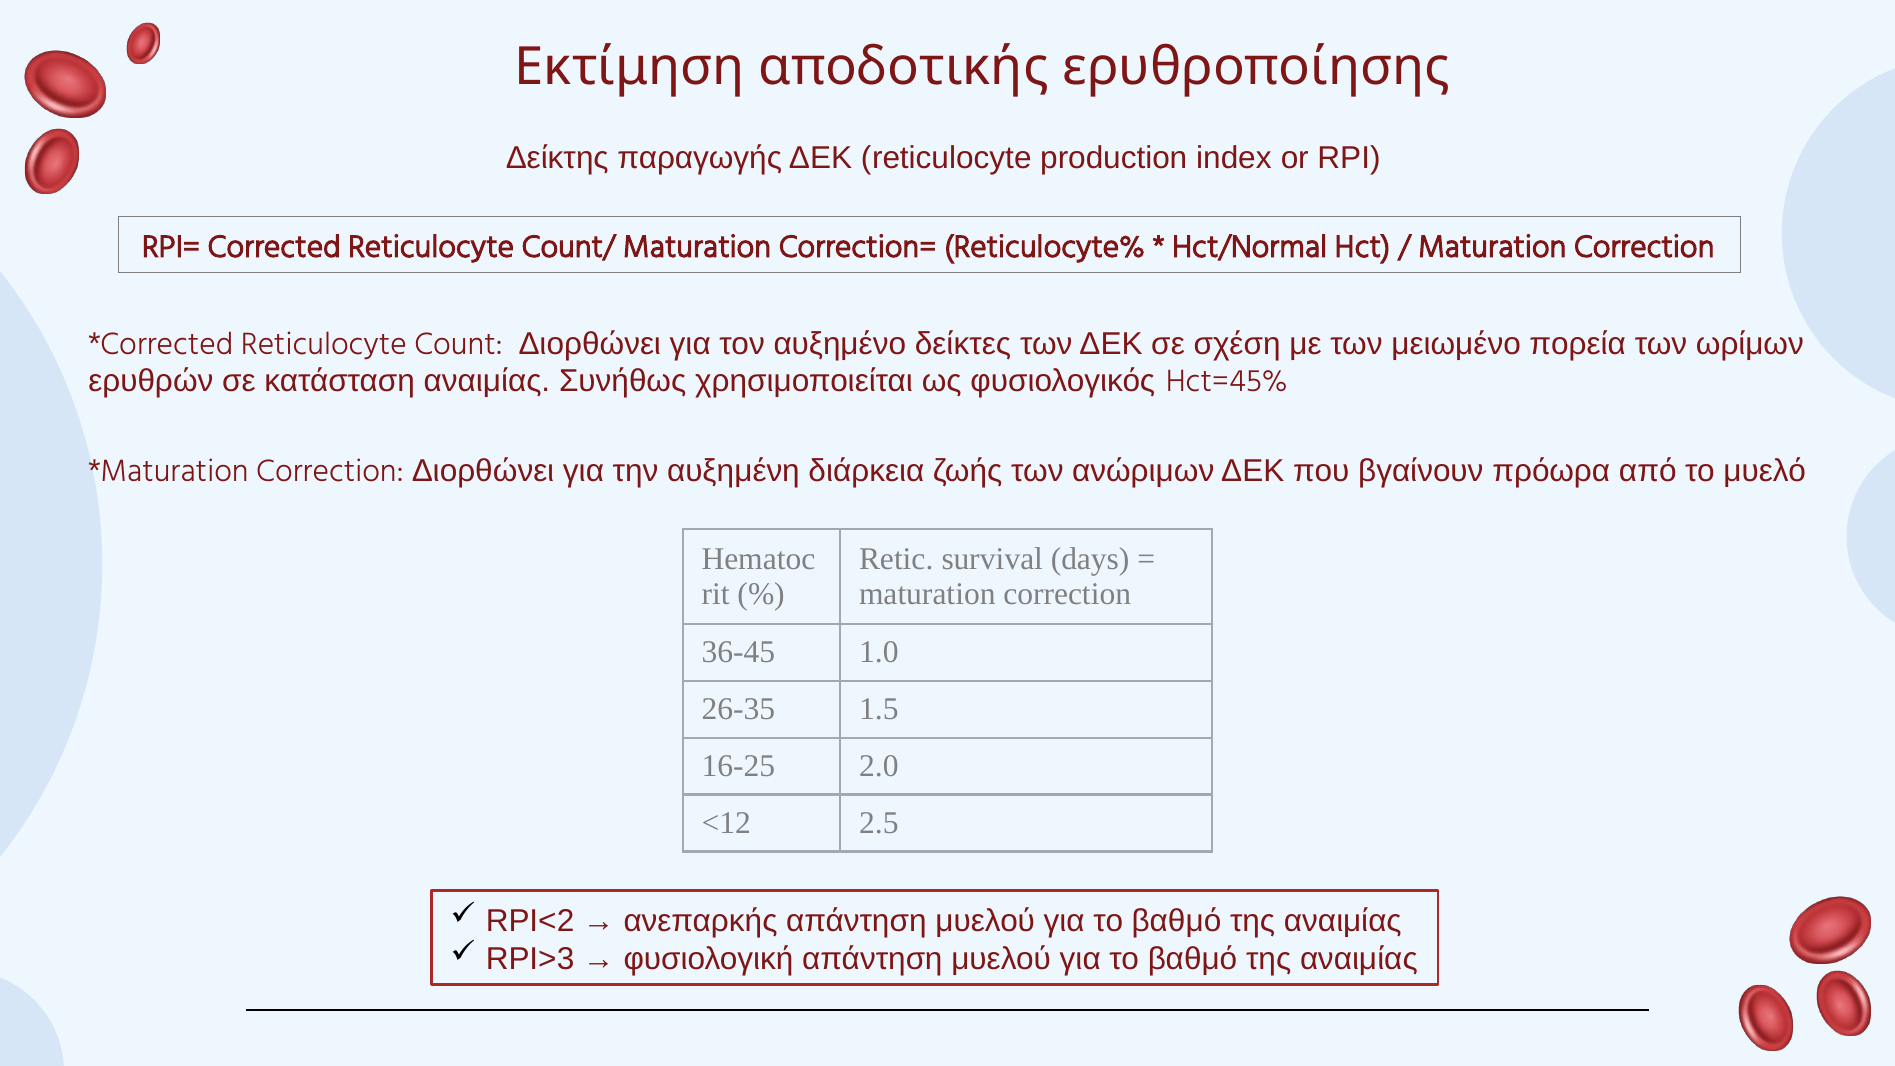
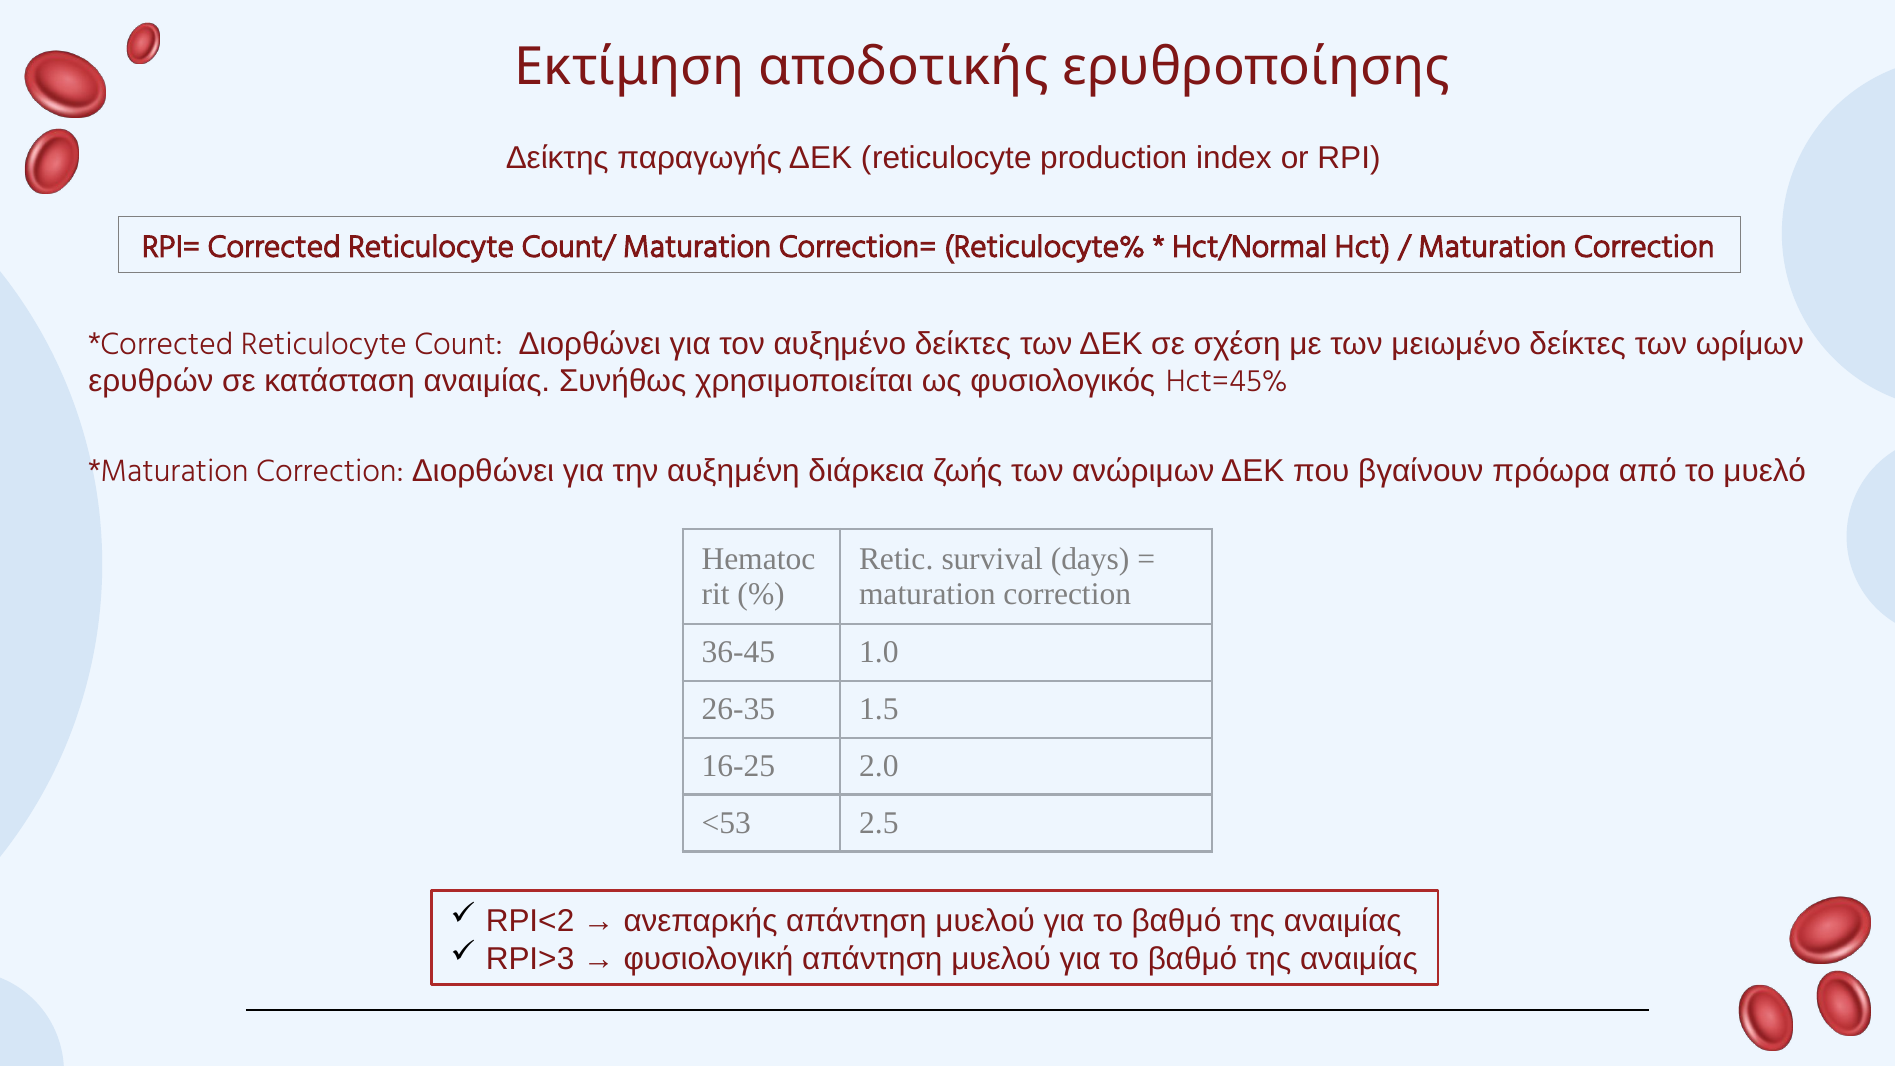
μειωμένο πορεία: πορεία -> δείκτες
<12: <12 -> <53
